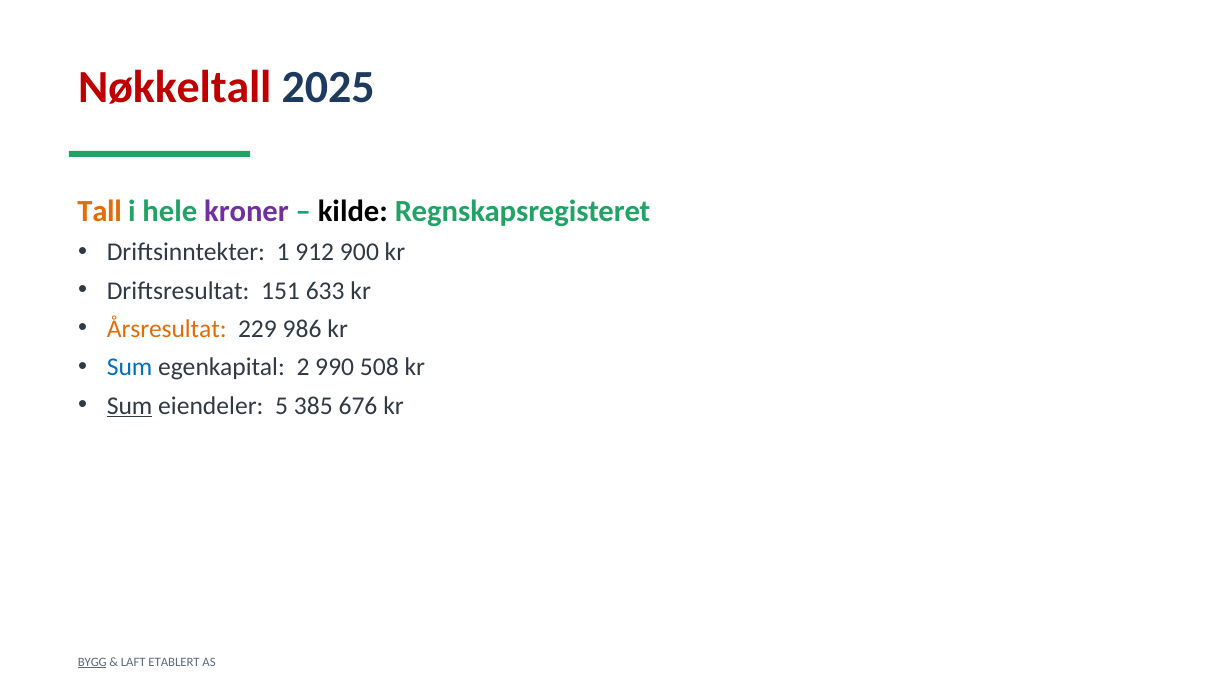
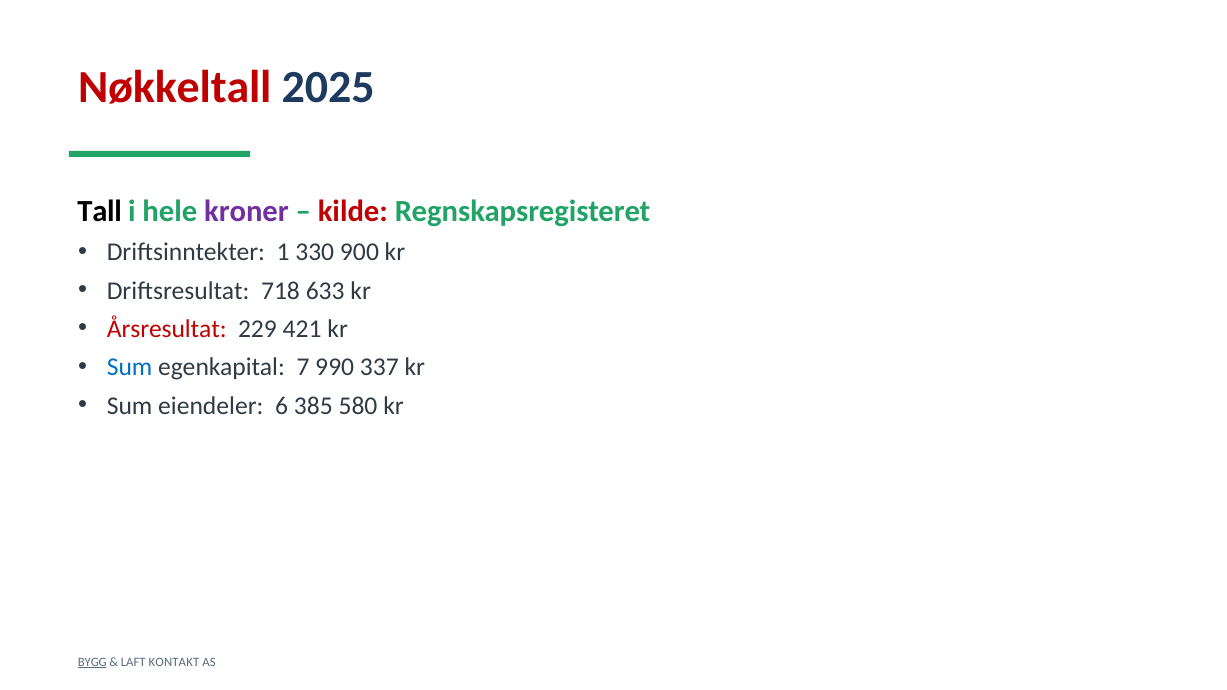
Tall colour: orange -> black
kilde colour: black -> red
912: 912 -> 330
151: 151 -> 718
Årsresultat colour: orange -> red
986: 986 -> 421
2: 2 -> 7
508: 508 -> 337
Sum at (130, 406) underline: present -> none
5: 5 -> 6
676: 676 -> 580
ETABLERT: ETABLERT -> KONTAKT
